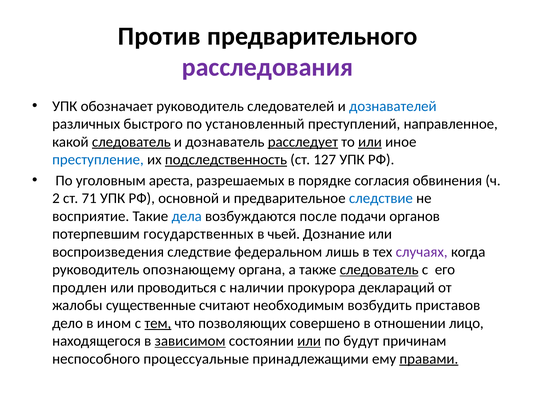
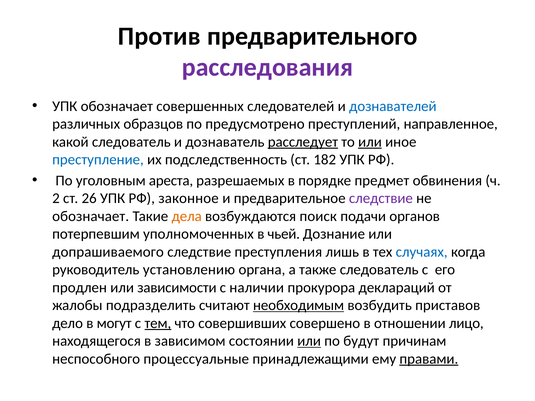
обозначает руководитель: руководитель -> совершенных
быстрого: быстрого -> образцов
установленный: установленный -> предусмотрено
следователь at (131, 142) underline: present -> none
подследственность underline: present -> none
127: 127 -> 182
согласия: согласия -> предмет
71: 71 -> 26
основной: основной -> законное
следствие at (381, 198) colour: blue -> purple
восприятие at (91, 216): восприятие -> обозначает
дела colour: blue -> orange
после: после -> поиск
государственных: государственных -> уполномоченных
воспроизведения: воспроизведения -> допрашиваемого
федеральном: федеральном -> преступления
случаях colour: purple -> blue
опознающему: опознающему -> установлению
следователь at (379, 270) underline: present -> none
проводиться: проводиться -> зависимости
существенные: существенные -> подразделить
необходимым underline: none -> present
ином: ином -> могут
позволяющих: позволяющих -> совершивших
зависимом underline: present -> none
